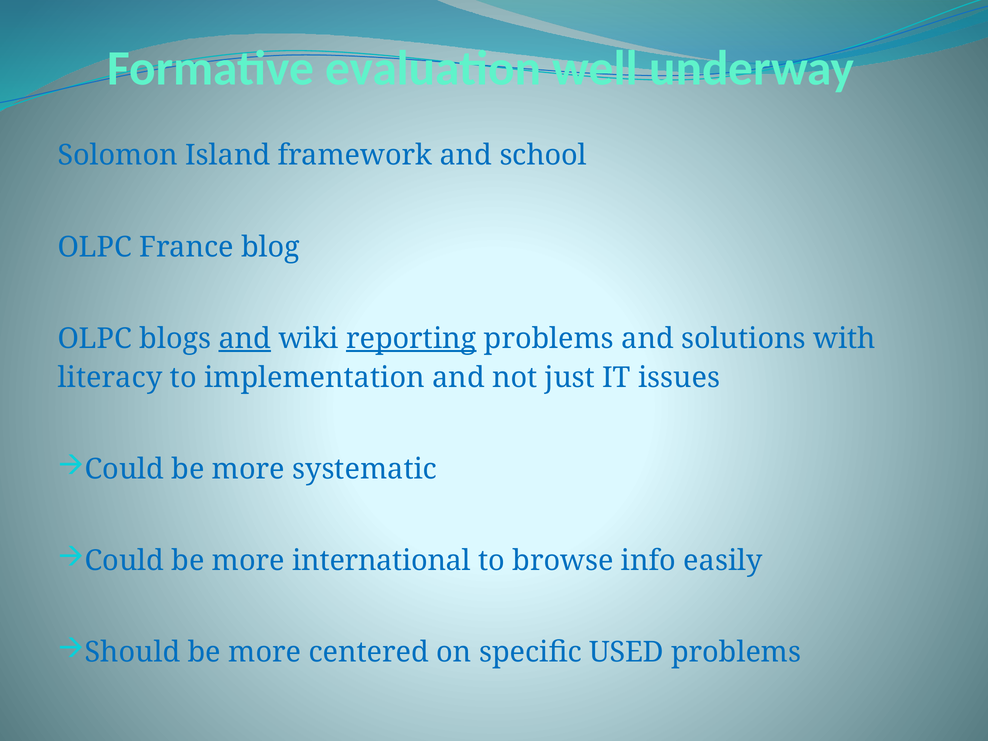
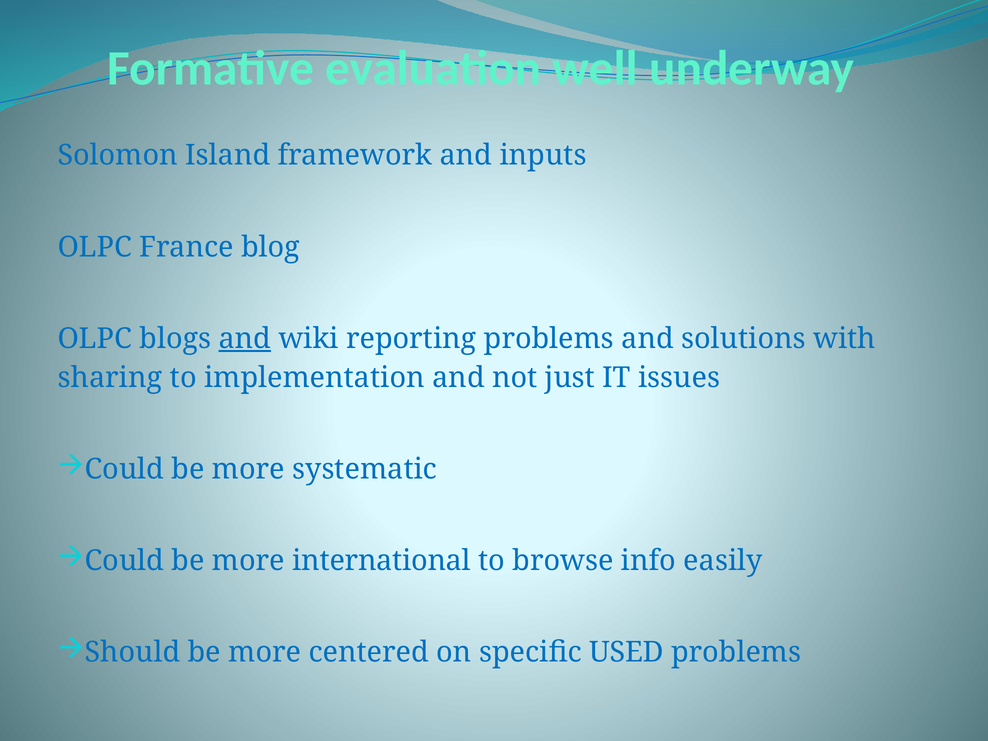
school: school -> inputs
reporting underline: present -> none
literacy: literacy -> sharing
